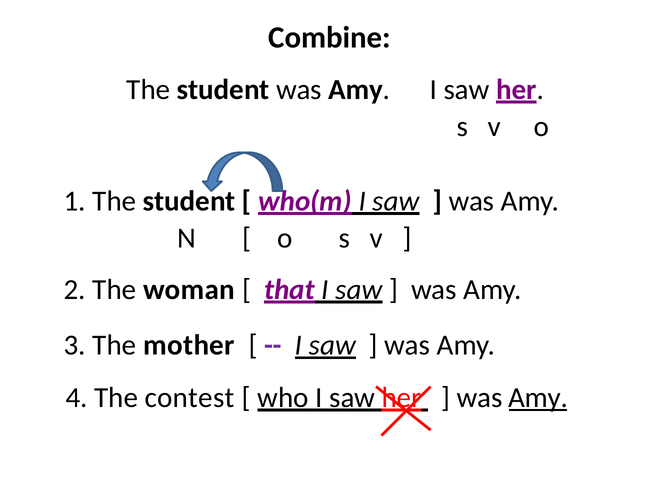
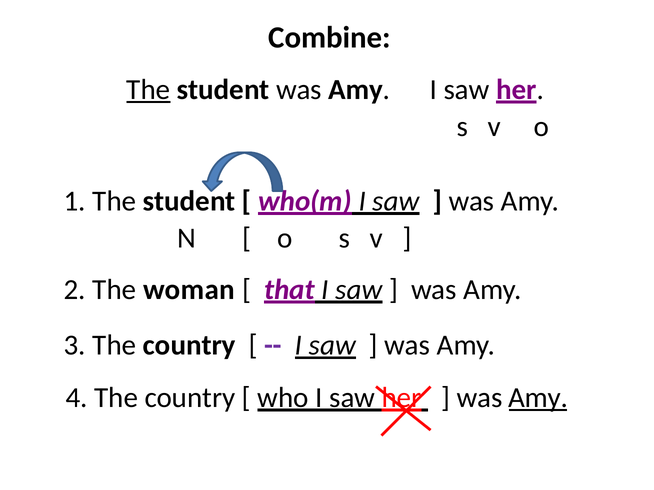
The at (148, 90) underline: none -> present
3 The mother: mother -> country
4 The contest: contest -> country
